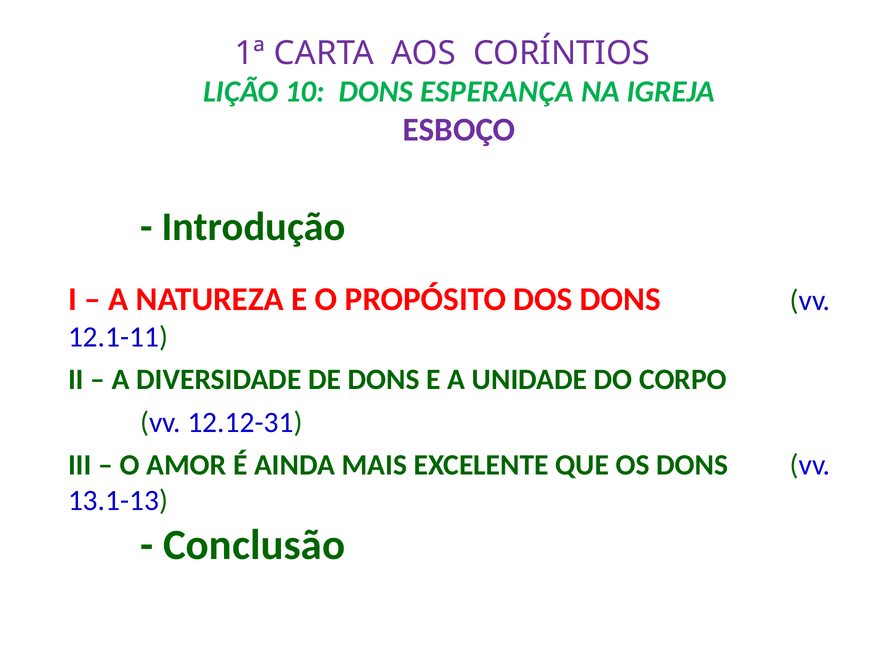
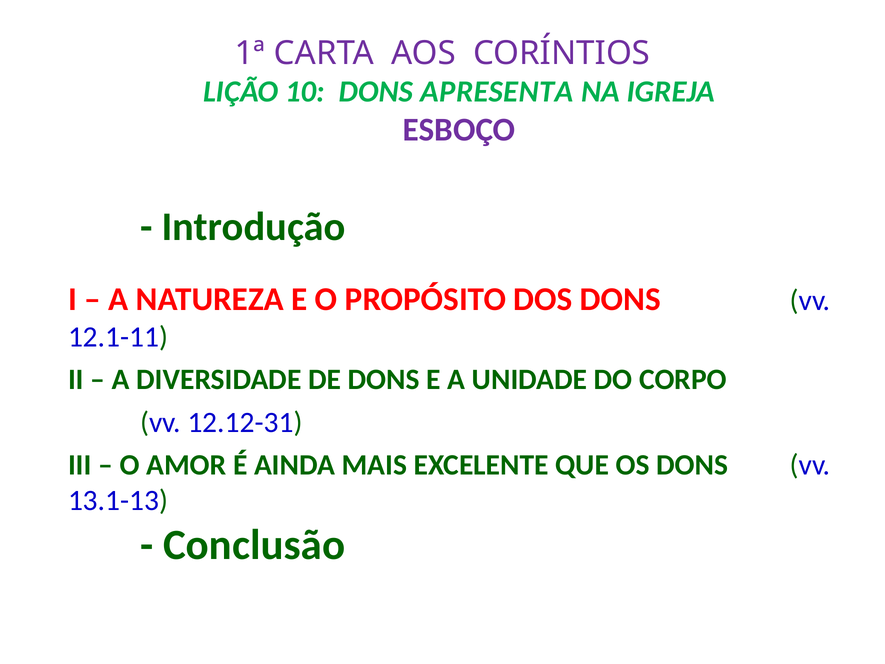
ESPERANÇA: ESPERANÇA -> APRESENTA
